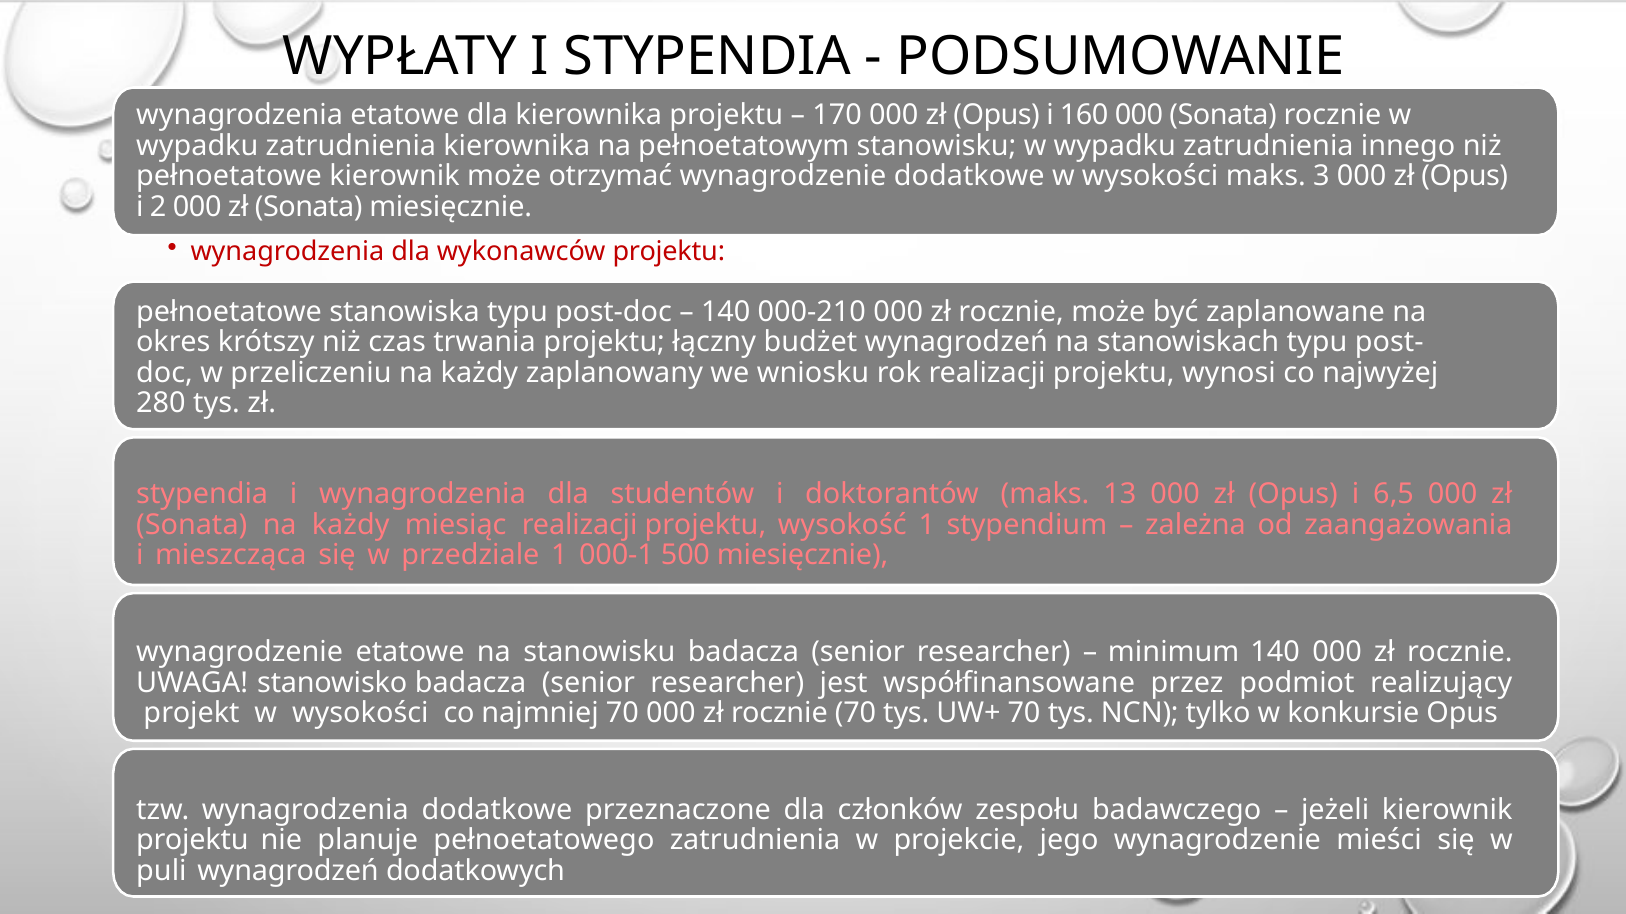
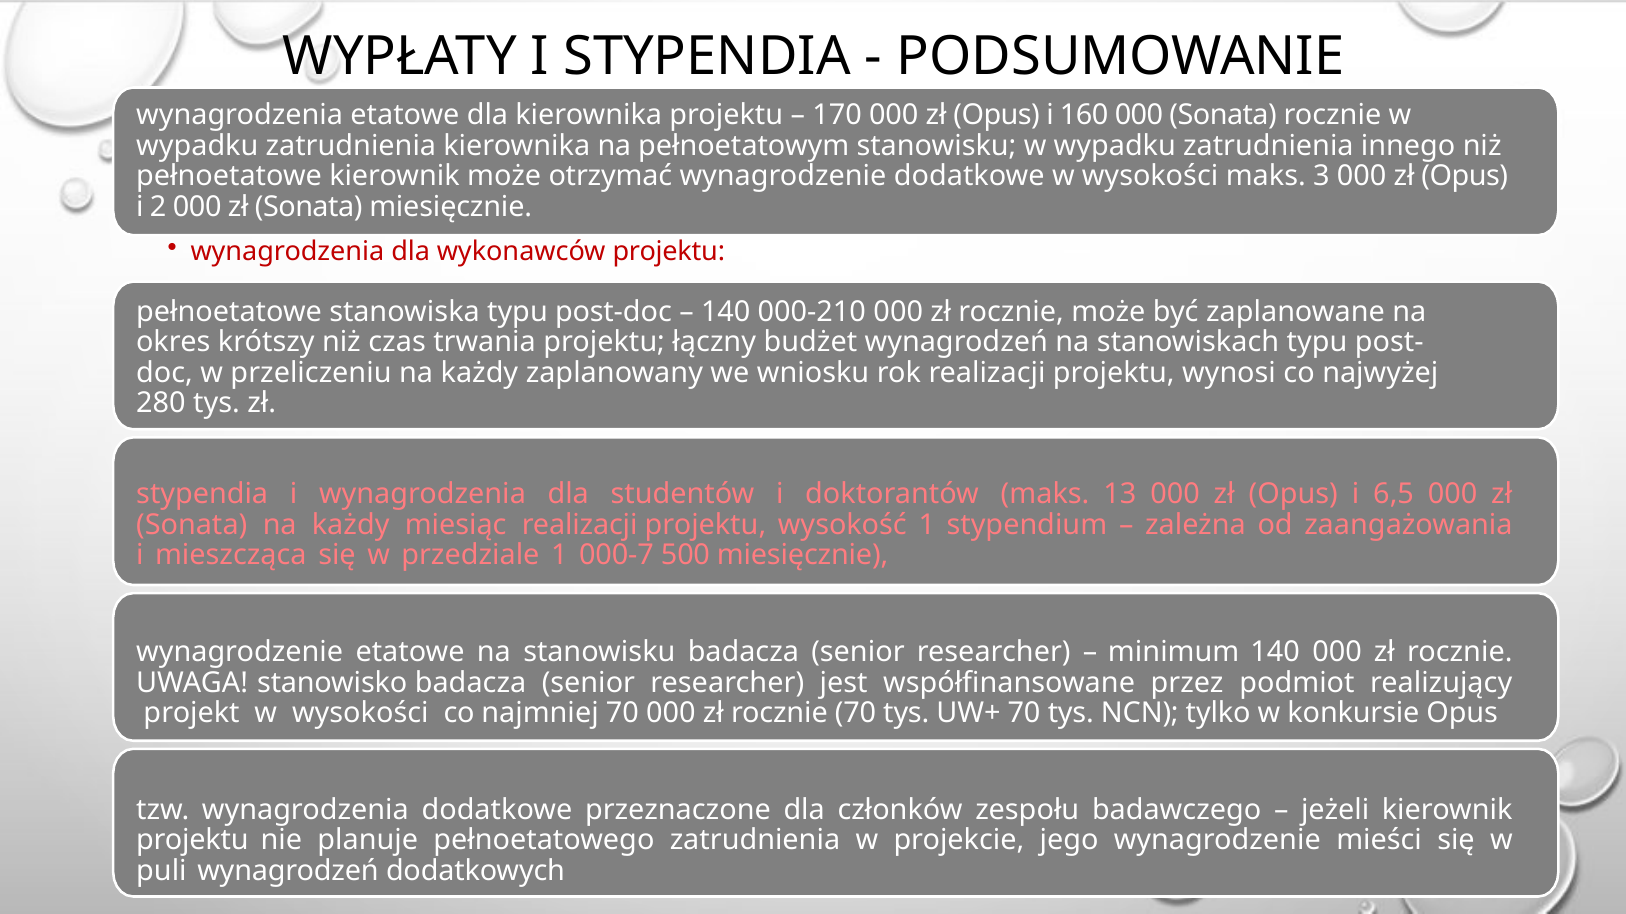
000-1: 000-1 -> 000-7
